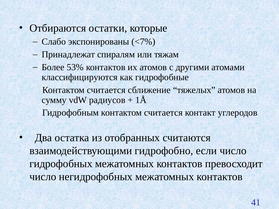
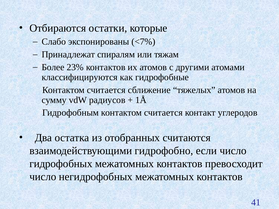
53%: 53% -> 23%
